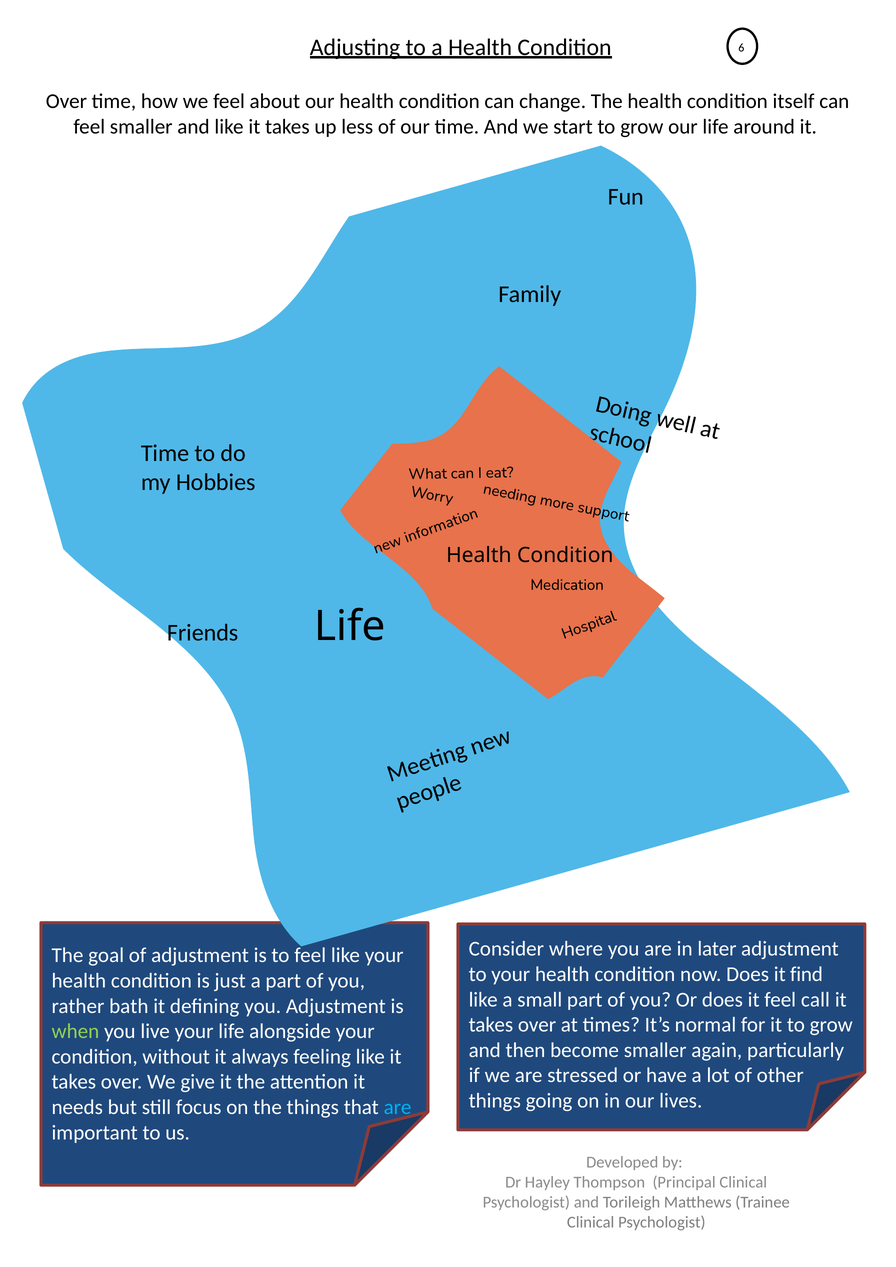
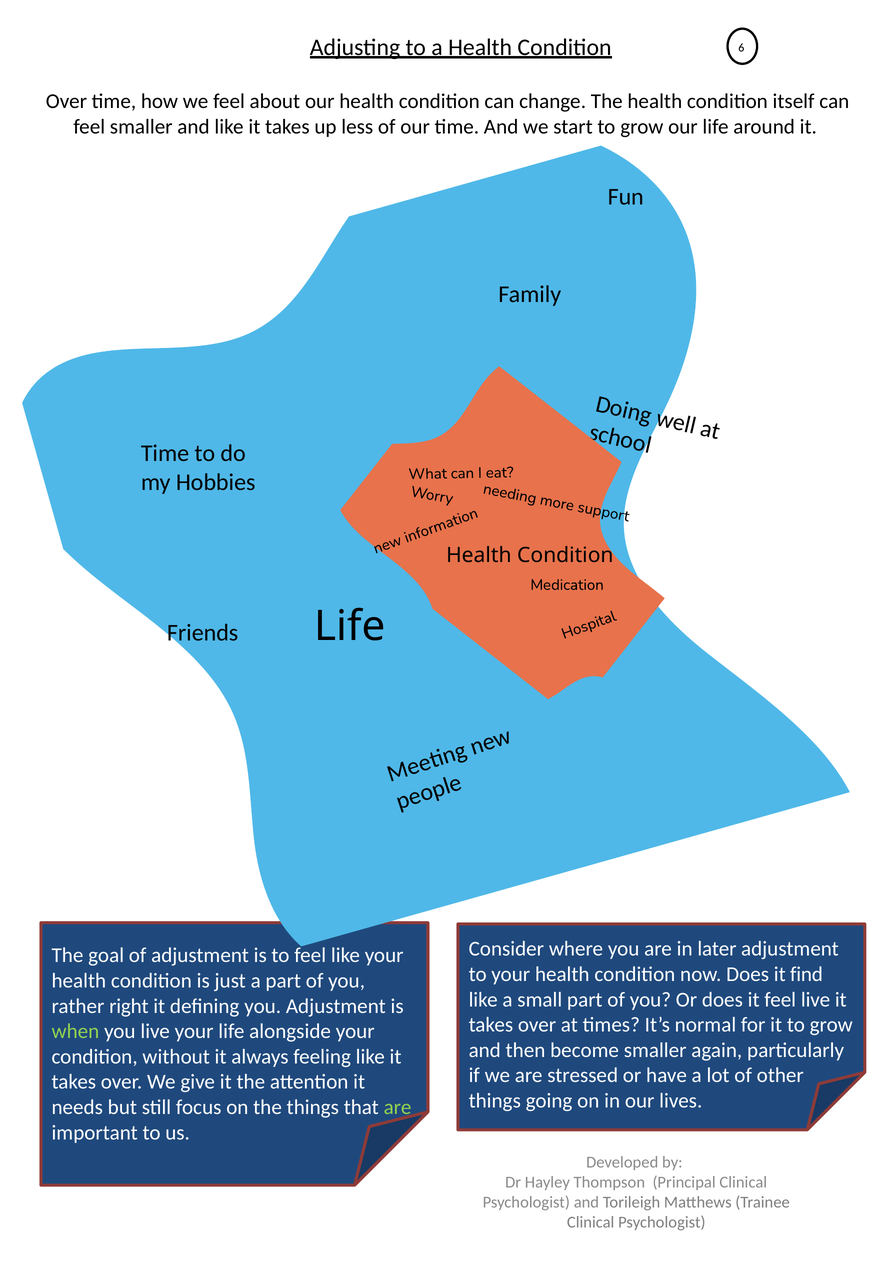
feel call: call -> live
bath: bath -> right
are at (397, 1108) colour: light blue -> light green
